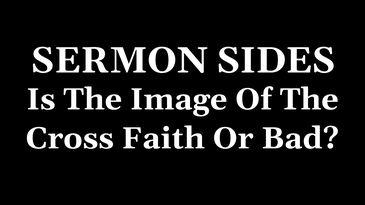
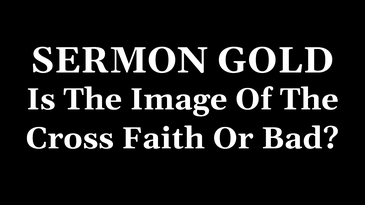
SIDES: SIDES -> GOLD
